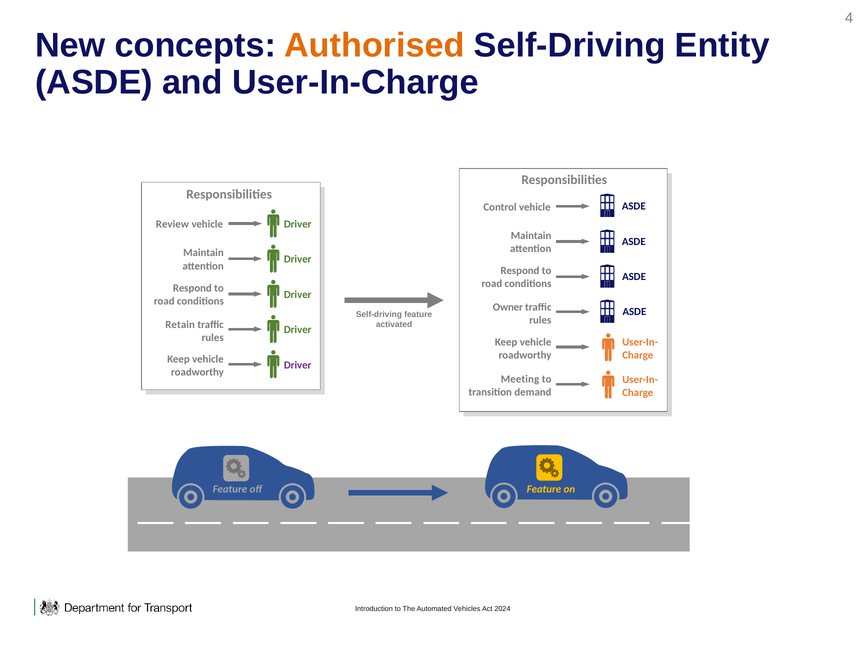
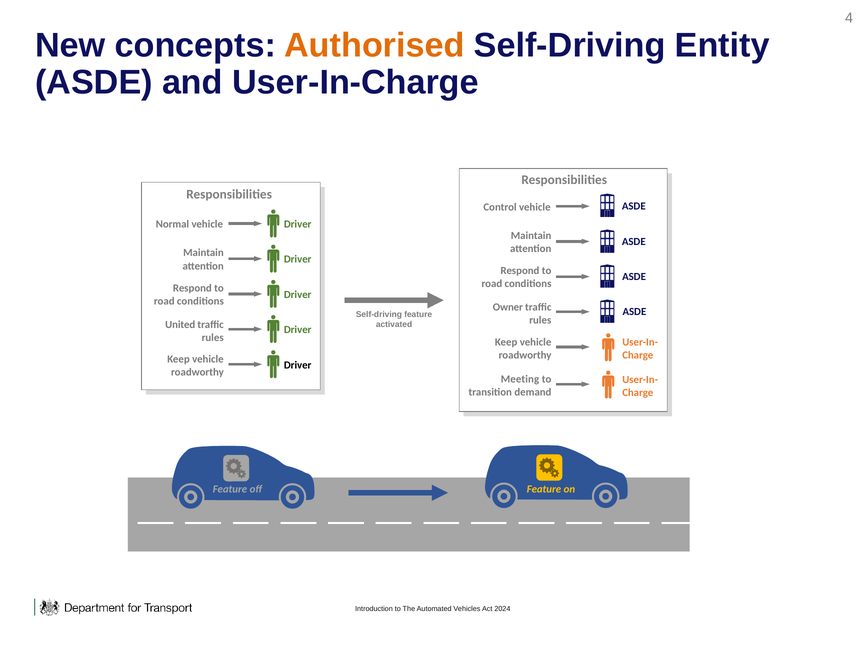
Review: Review -> Normal
Retain: Retain -> United
Driver at (298, 365) colour: purple -> black
